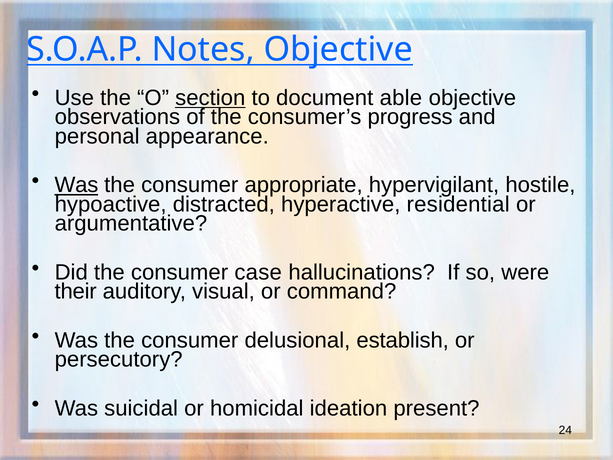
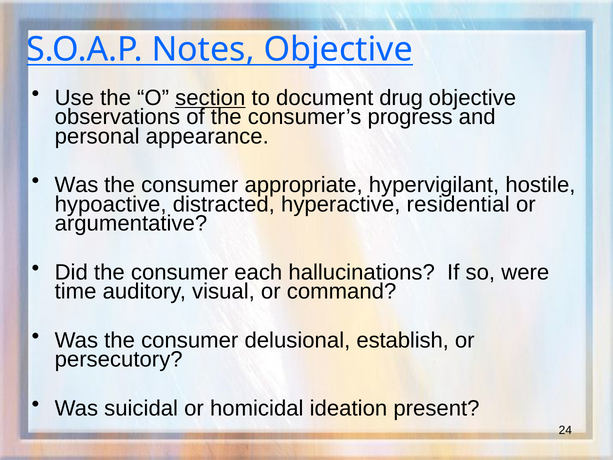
able: able -> drug
Was at (76, 185) underline: present -> none
case: case -> each
their: their -> time
